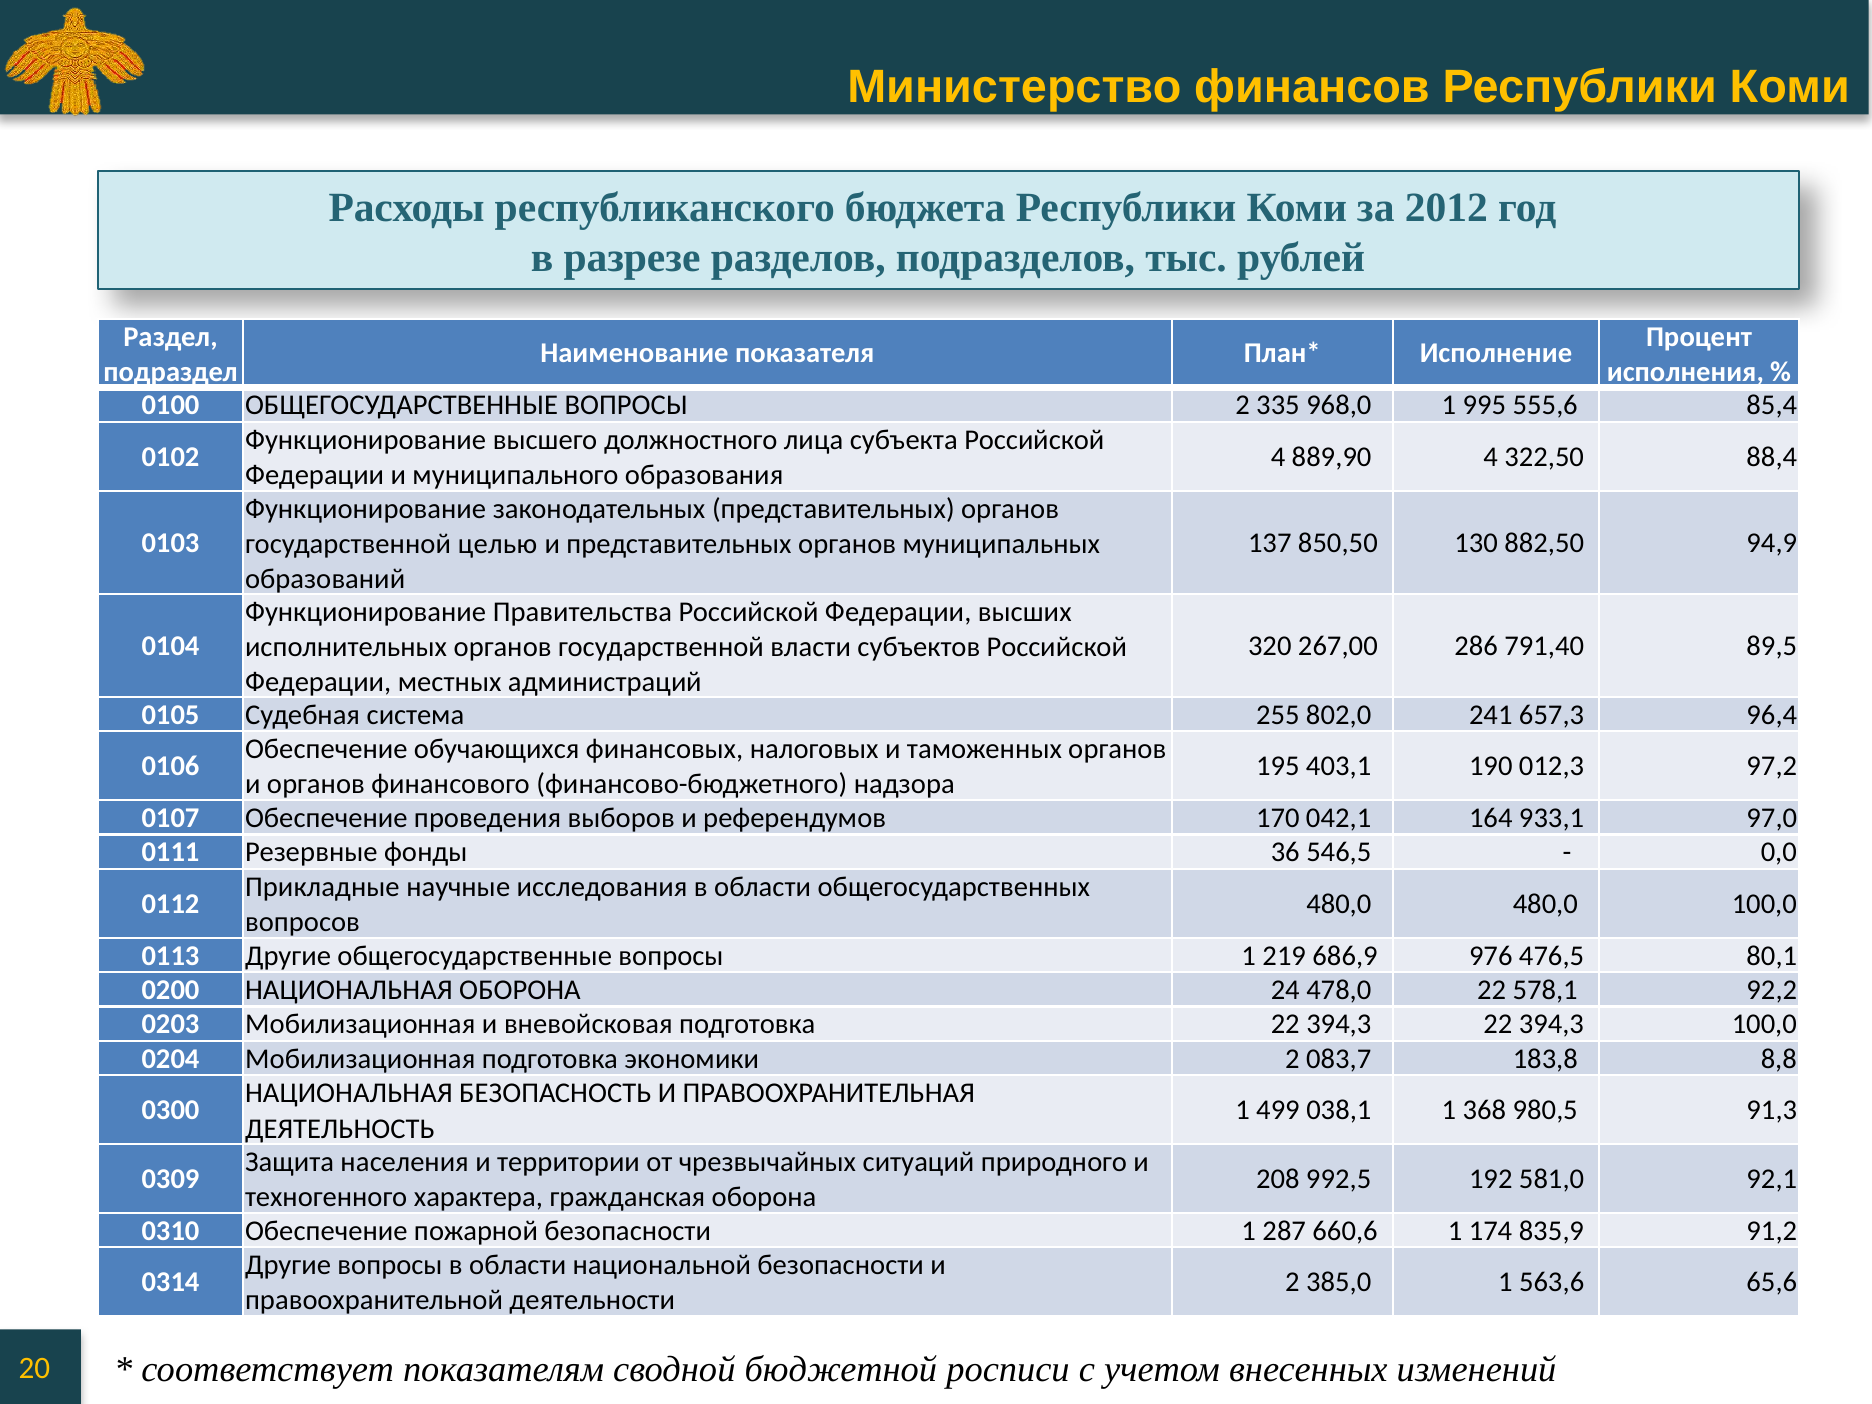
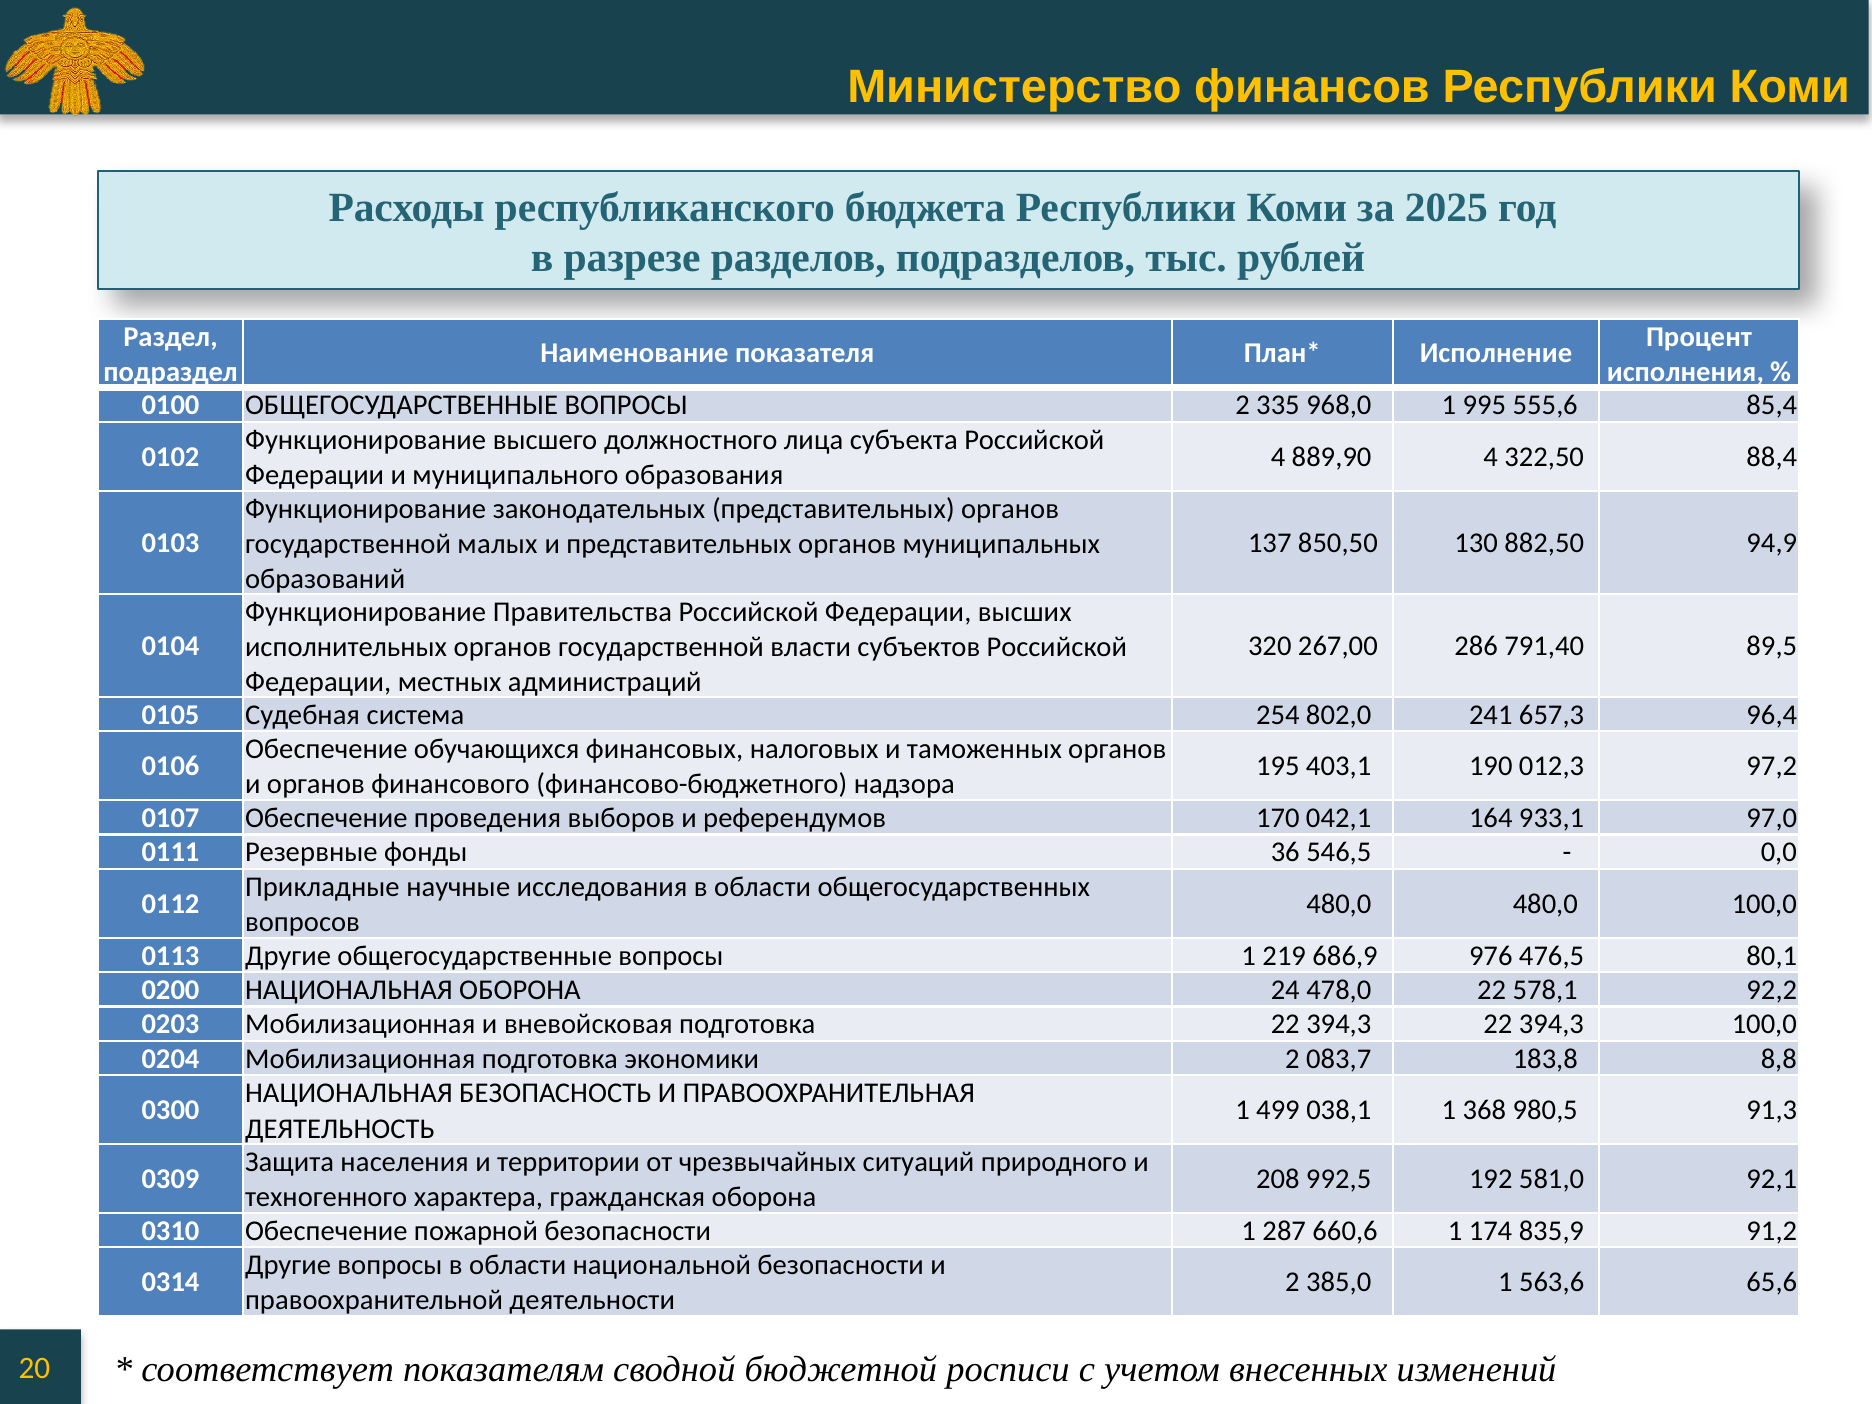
2012: 2012 -> 2025
целью: целью -> малых
255: 255 -> 254
